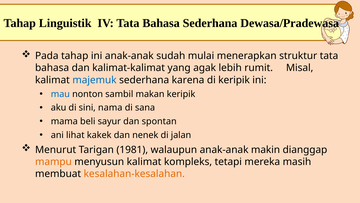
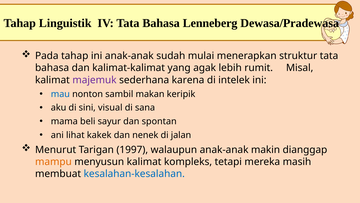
Bahasa Sederhana: Sederhana -> Lenneberg
majemuk colour: blue -> purple
di keripik: keripik -> intelek
nama: nama -> visual
1981: 1981 -> 1997
kesalahan-kesalahan colour: orange -> blue
